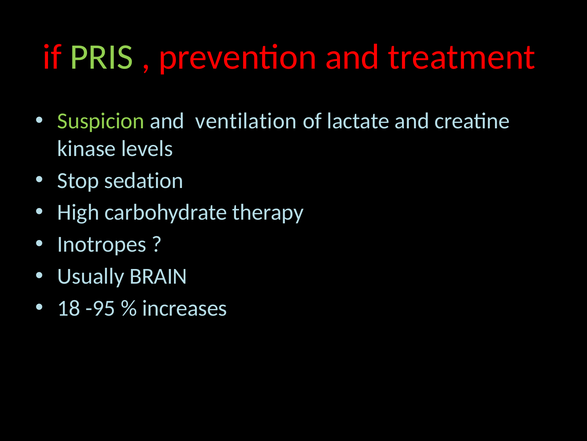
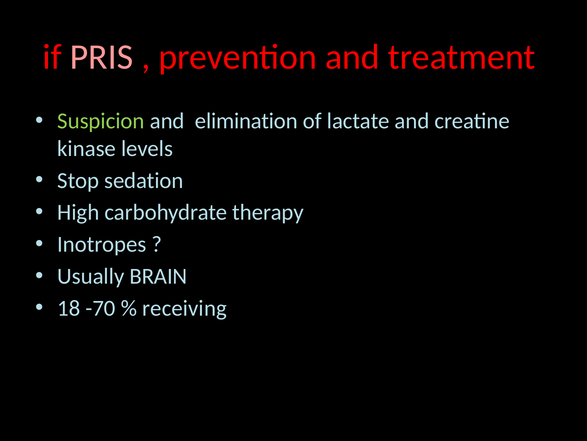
PRIS colour: light green -> pink
ventilation: ventilation -> elimination
-95: -95 -> -70
increases: increases -> receiving
